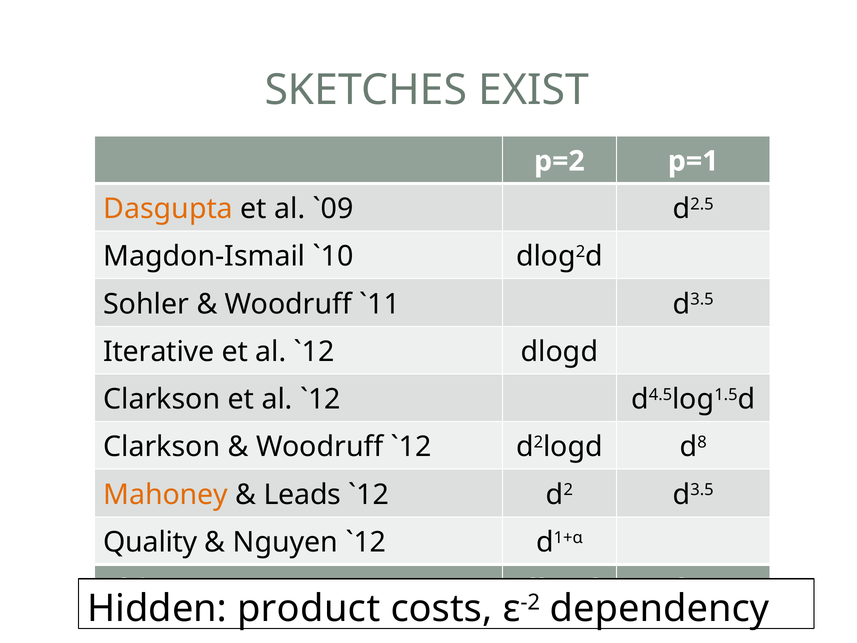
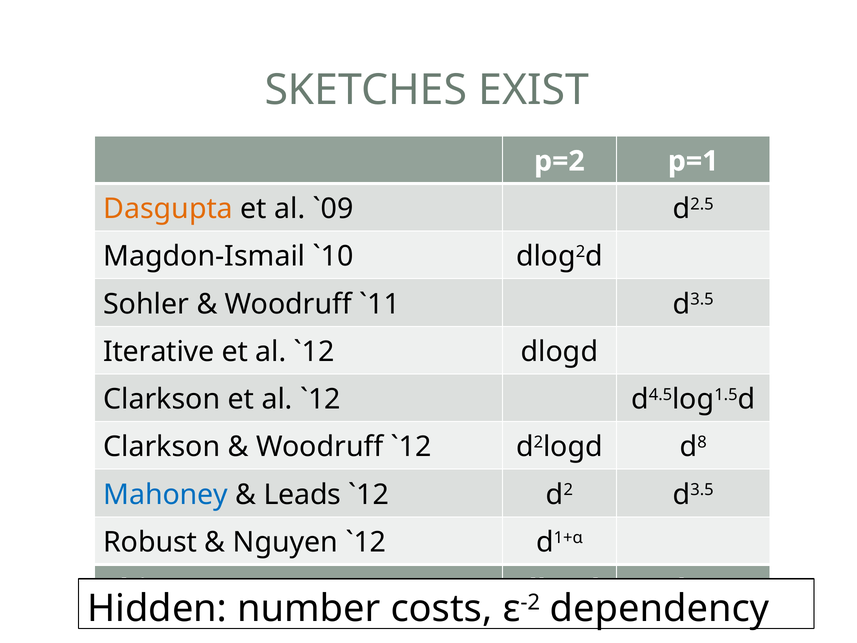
Mahoney colour: orange -> blue
Quality: Quality -> Robust
product: product -> number
